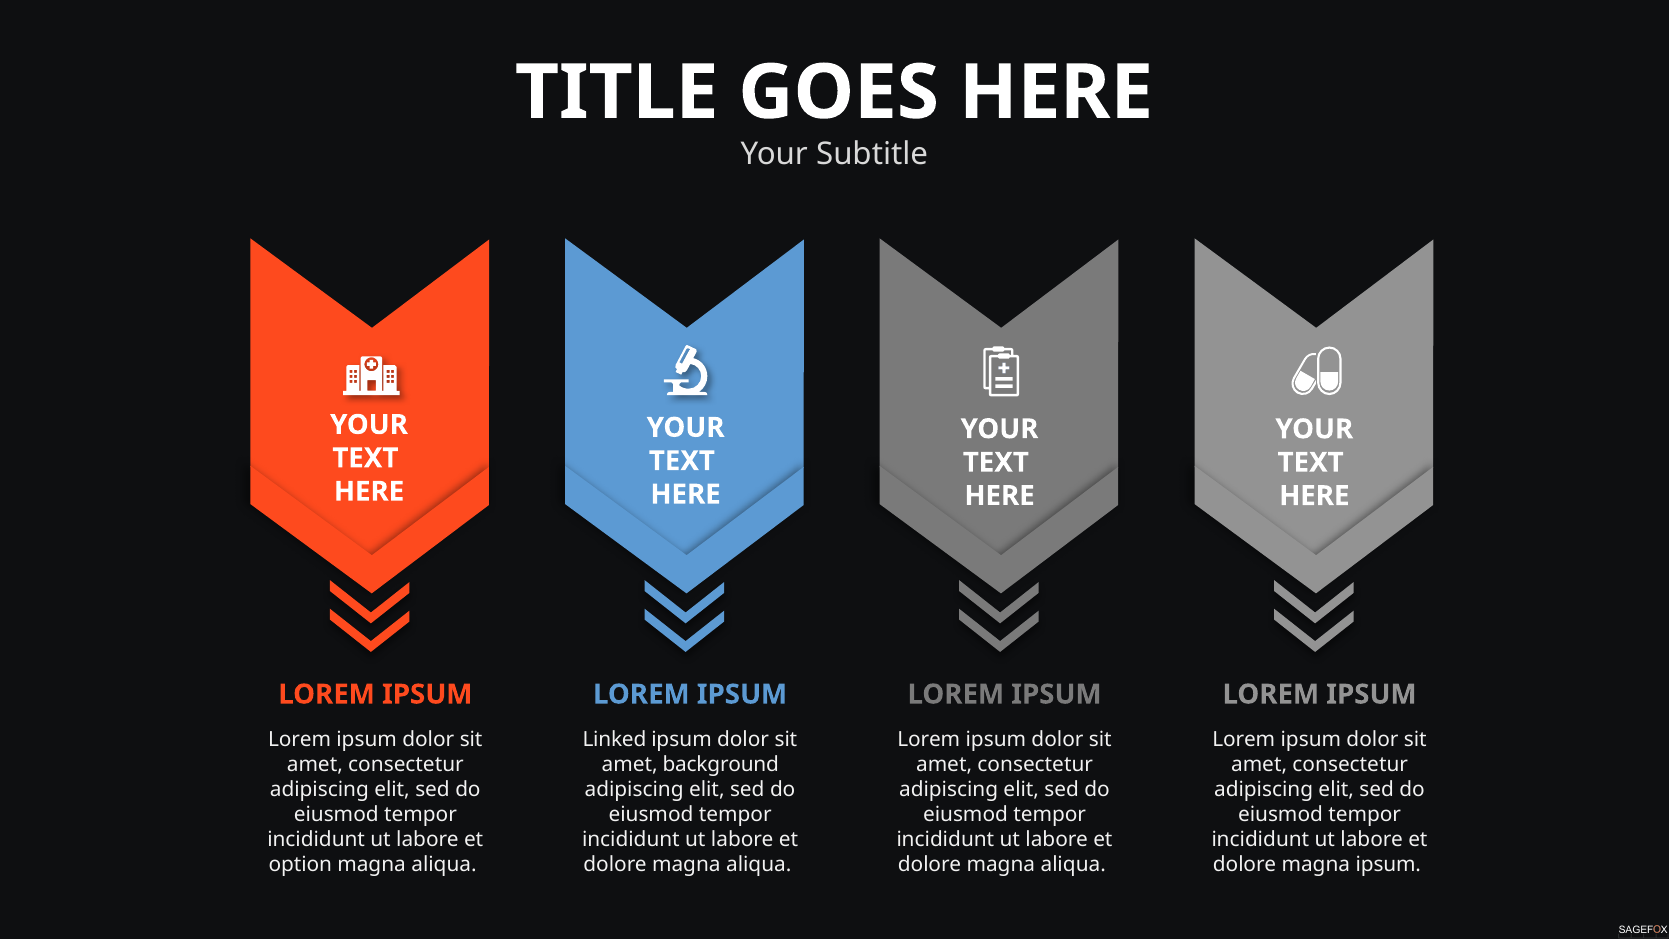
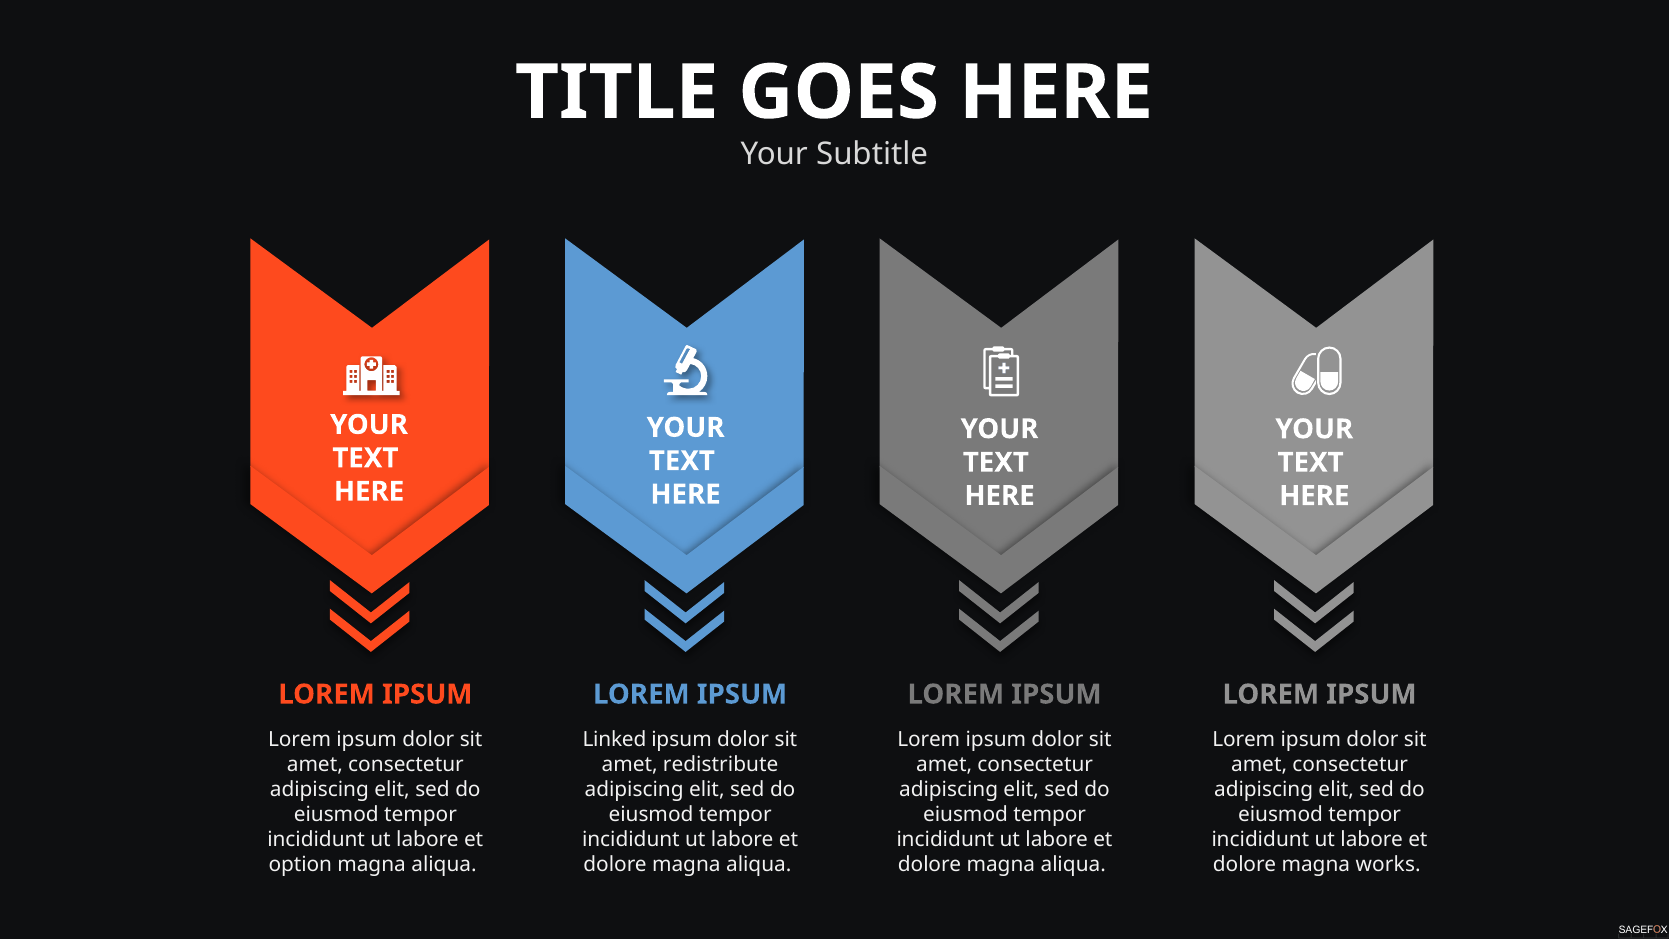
background: background -> redistribute
magna ipsum: ipsum -> works
